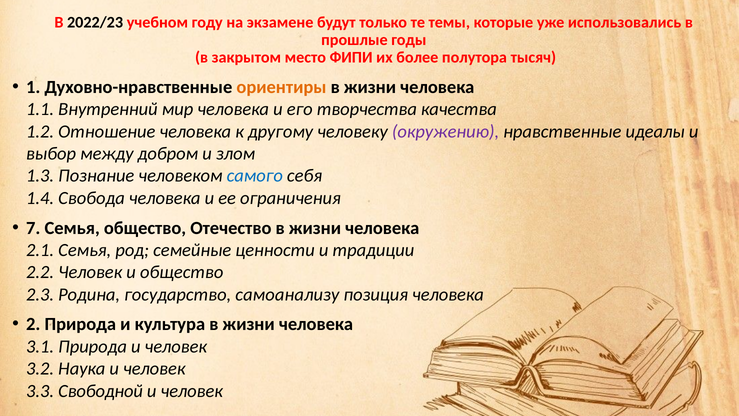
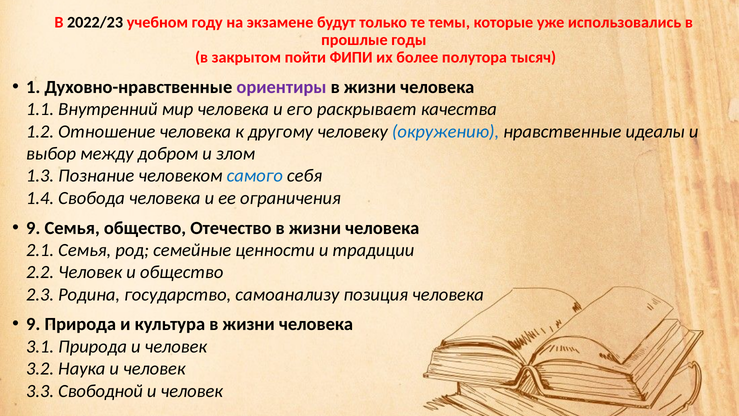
место: место -> пойти
ориентиры colour: orange -> purple
творчества: творчества -> раскрывает
окружению colour: purple -> blue
7 at (33, 228): 7 -> 9
2 at (33, 324): 2 -> 9
